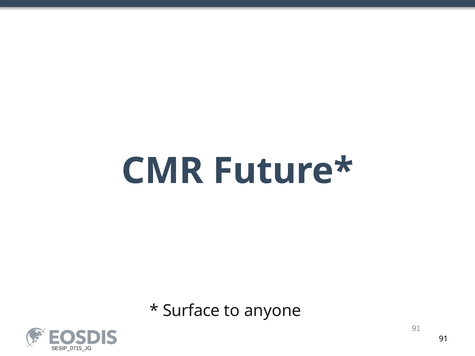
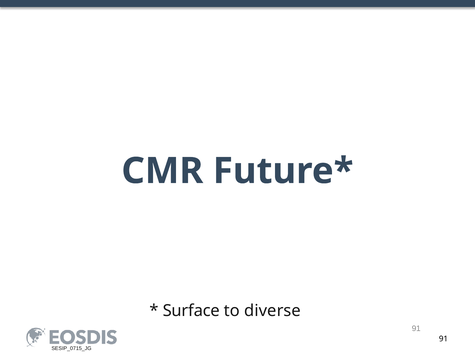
anyone: anyone -> diverse
